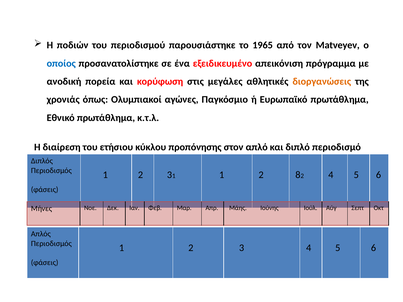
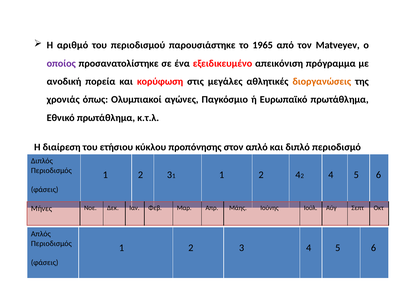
ποδιών: ποδιών -> αριθμό
οποίος colour: blue -> purple
1 2 8: 8 -> 4
